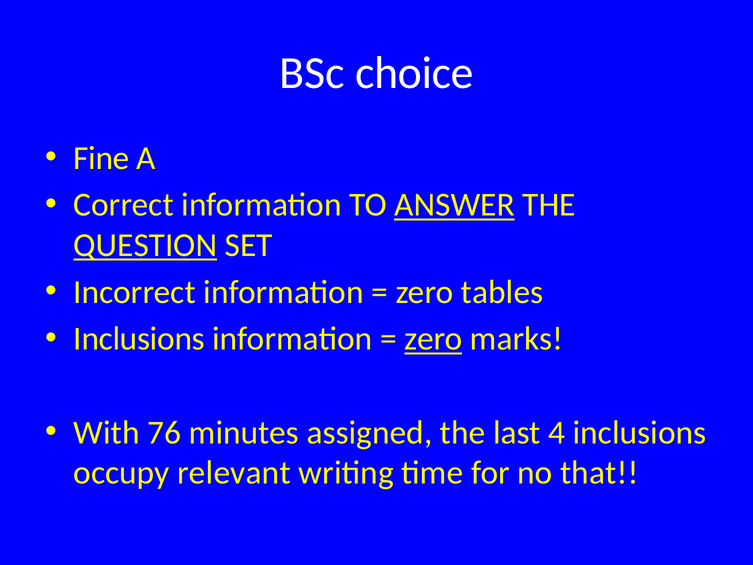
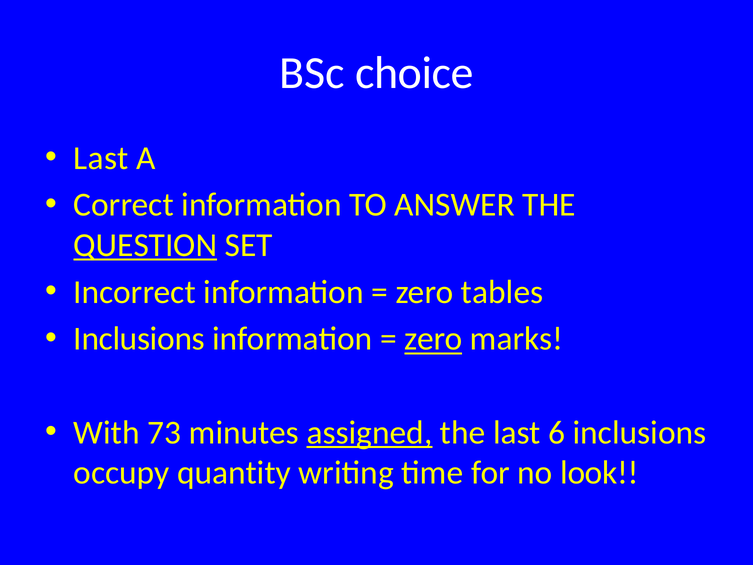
Fine at (101, 158): Fine -> Last
ANSWER underline: present -> none
76: 76 -> 73
assigned underline: none -> present
4: 4 -> 6
relevant: relevant -> quantity
that: that -> look
